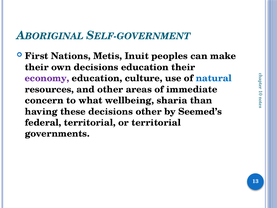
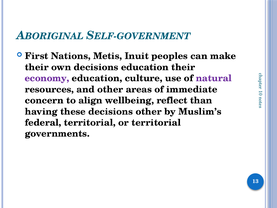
natural colour: blue -> purple
what: what -> align
sharia: sharia -> reflect
Seemed’s: Seemed’s -> Muslim’s
